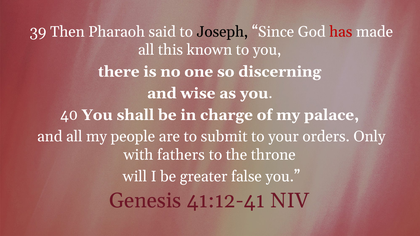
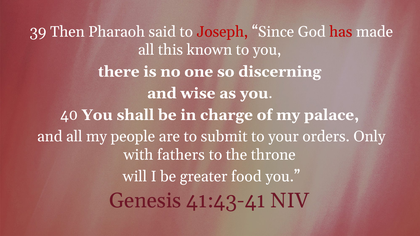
Joseph colour: black -> red
false: false -> food
41:12-41: 41:12-41 -> 41:43-41
